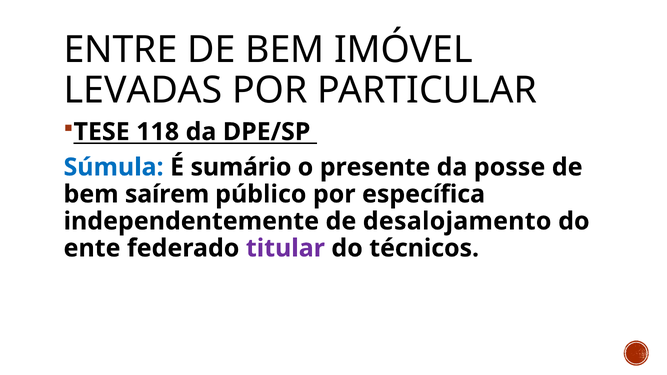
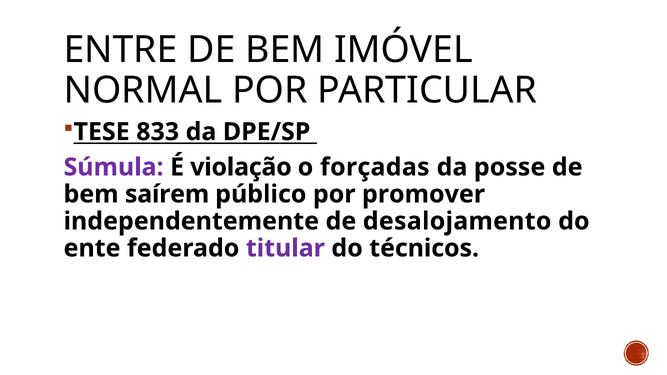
LEVADAS: LEVADAS -> NORMAL
118: 118 -> 833
Súmula colour: blue -> purple
sumário: sumário -> violação
presente: presente -> forçadas
específica: específica -> promover
